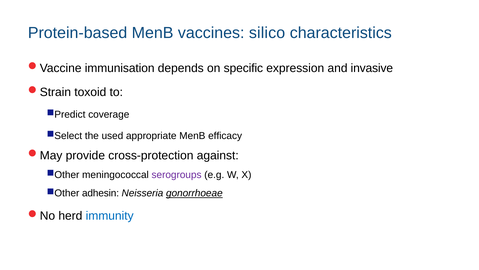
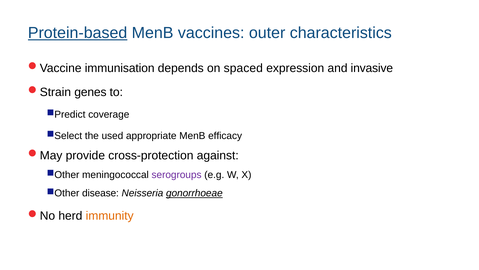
Protein-based underline: none -> present
silico: silico -> outer
specific: specific -> spaced
toxoid: toxoid -> genes
adhesin: adhesin -> disease
immunity colour: blue -> orange
